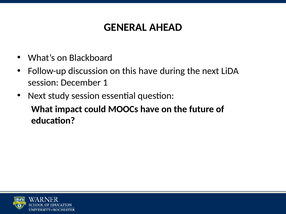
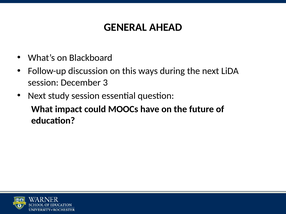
this have: have -> ways
1: 1 -> 3
